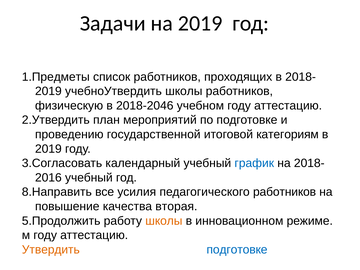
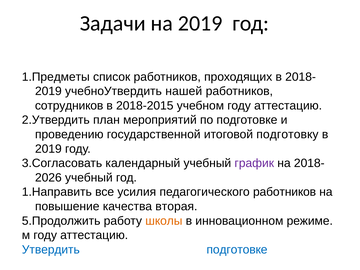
учебноУтвердить школы: школы -> нашей
физическую: физическую -> сотрудников
2018-2046: 2018-2046 -> 2018-2015
категориям: категориям -> подготовку
график at (254, 163) colour: blue -> purple
2016: 2016 -> 2026
8.Направить: 8.Направить -> 1.Направить
Утвердить colour: orange -> blue
